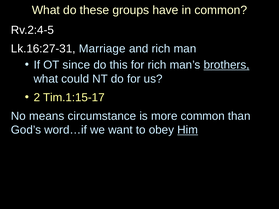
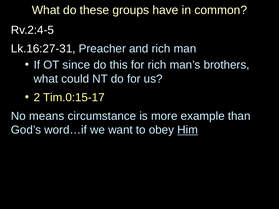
Marriage: Marriage -> Preacher
brothers underline: present -> none
Tim.1:15-17: Tim.1:15-17 -> Tim.0:15-17
more common: common -> example
